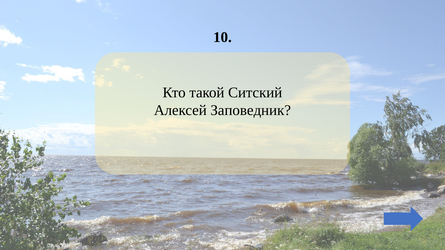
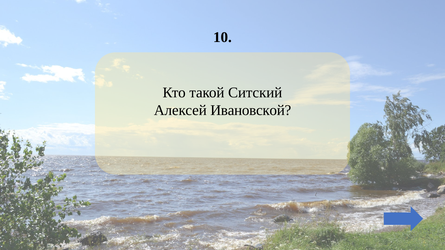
Заповедник: Заповедник -> Ивановской
